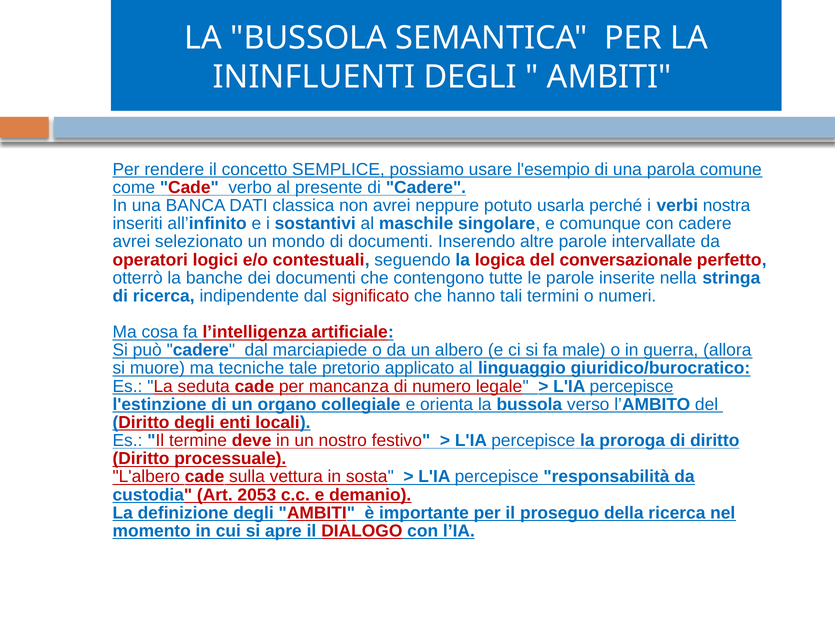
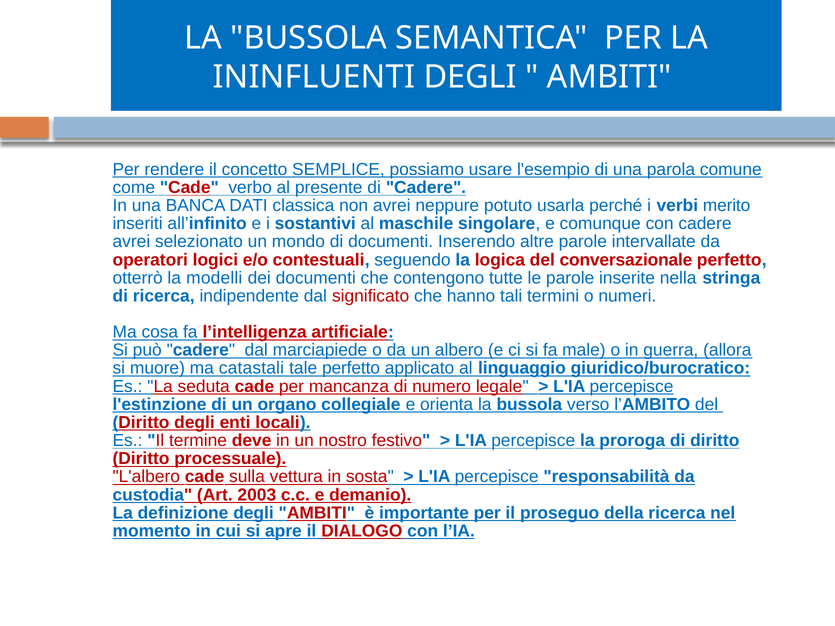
nostra: nostra -> merito
banche: banche -> modelli
tecniche: tecniche -> catastali
tale pretorio: pretorio -> perfetto
2053: 2053 -> 2003
